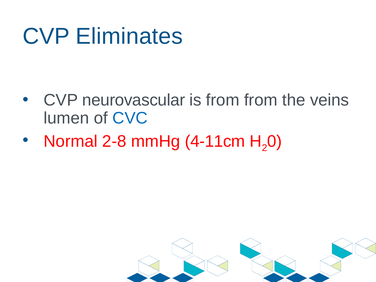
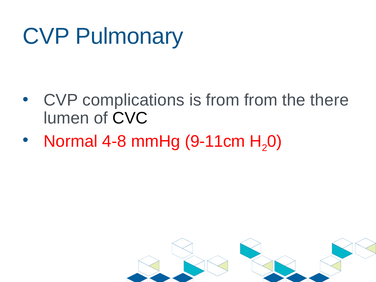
Eliminates: Eliminates -> Pulmonary
neurovascular: neurovascular -> complications
veins: veins -> there
CVC colour: blue -> black
2-8: 2-8 -> 4-8
4-11cm: 4-11cm -> 9-11cm
